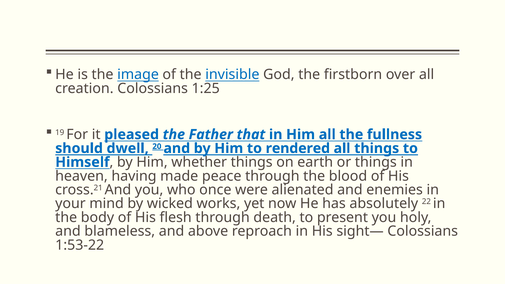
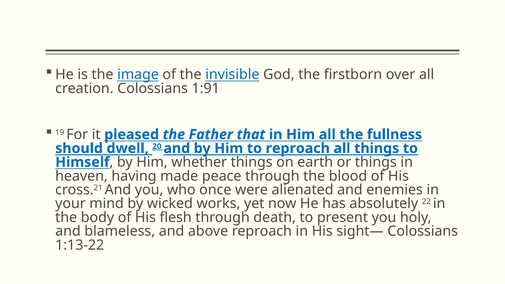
1:25: 1:25 -> 1:91
to rendered: rendered -> reproach
1:53-22: 1:53-22 -> 1:13-22
